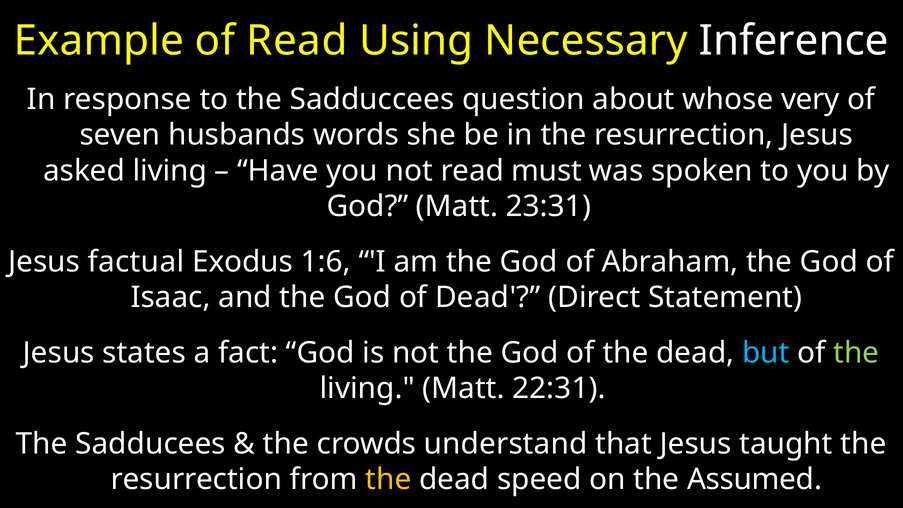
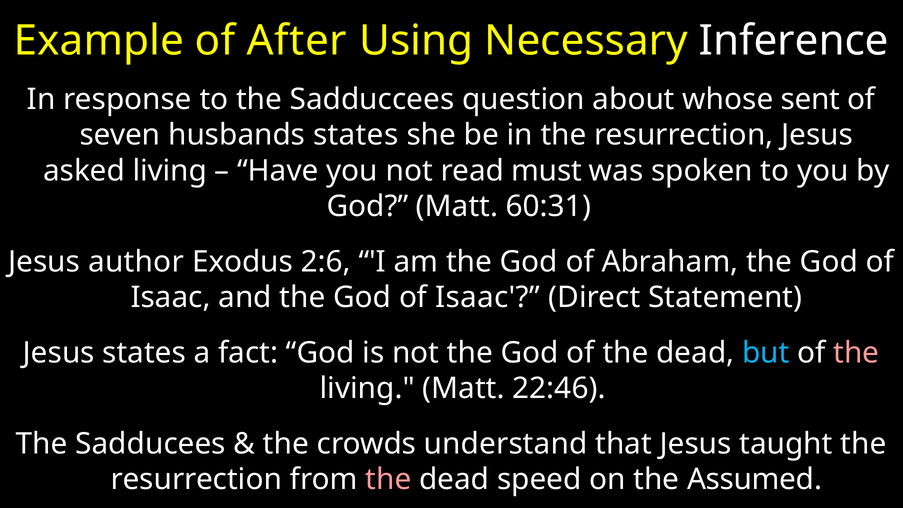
of Read: Read -> After
very: very -> sent
husbands words: words -> states
23:31: 23:31 -> 60:31
factual: factual -> author
1:6: 1:6 -> 2:6
Dead at (488, 297): Dead -> Isaac
the at (856, 353) colour: light green -> pink
22:31: 22:31 -> 22:46
the at (388, 479) colour: yellow -> pink
